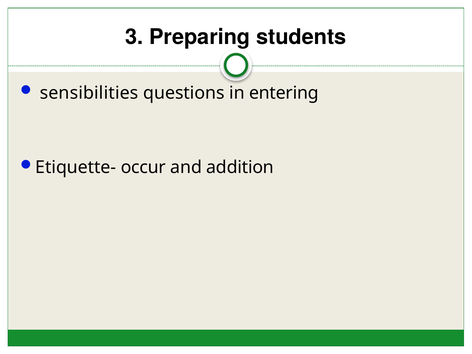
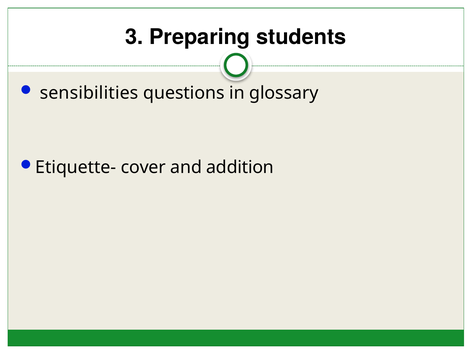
entering: entering -> glossary
occur: occur -> cover
